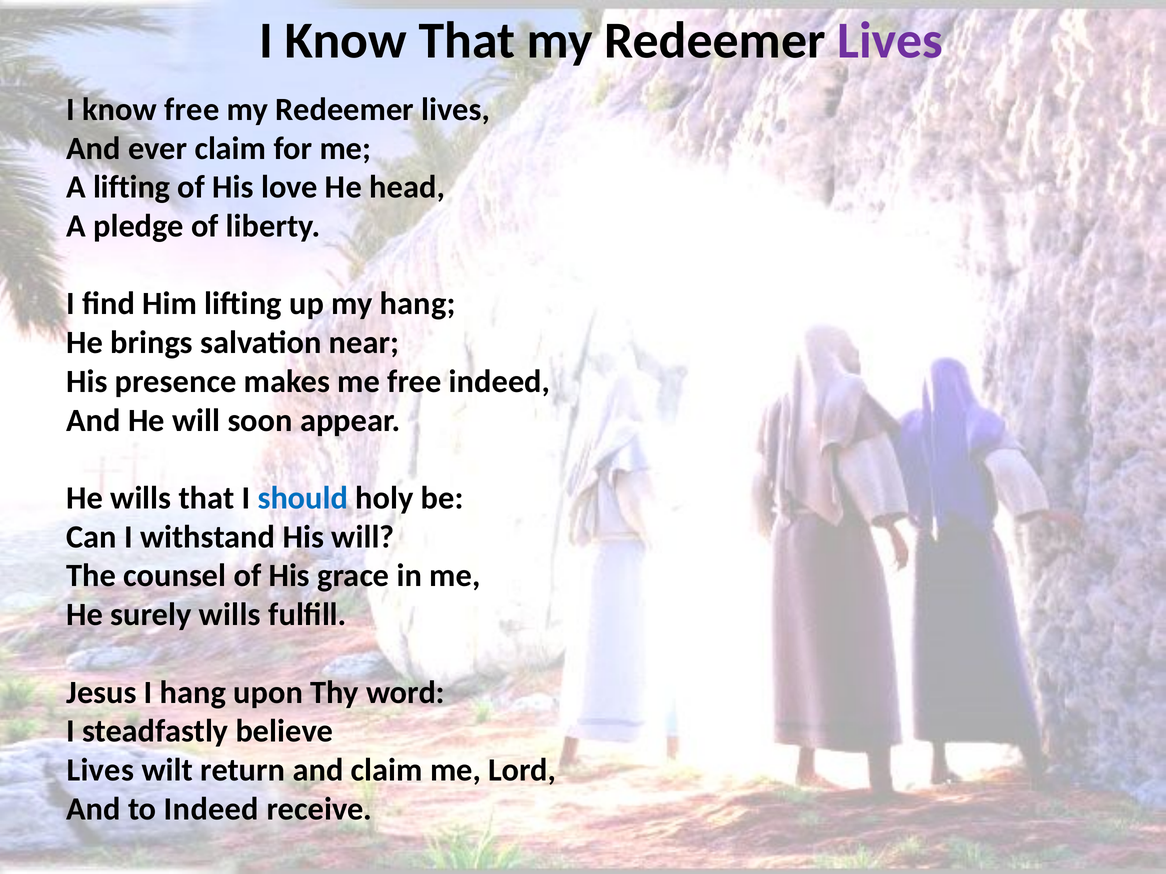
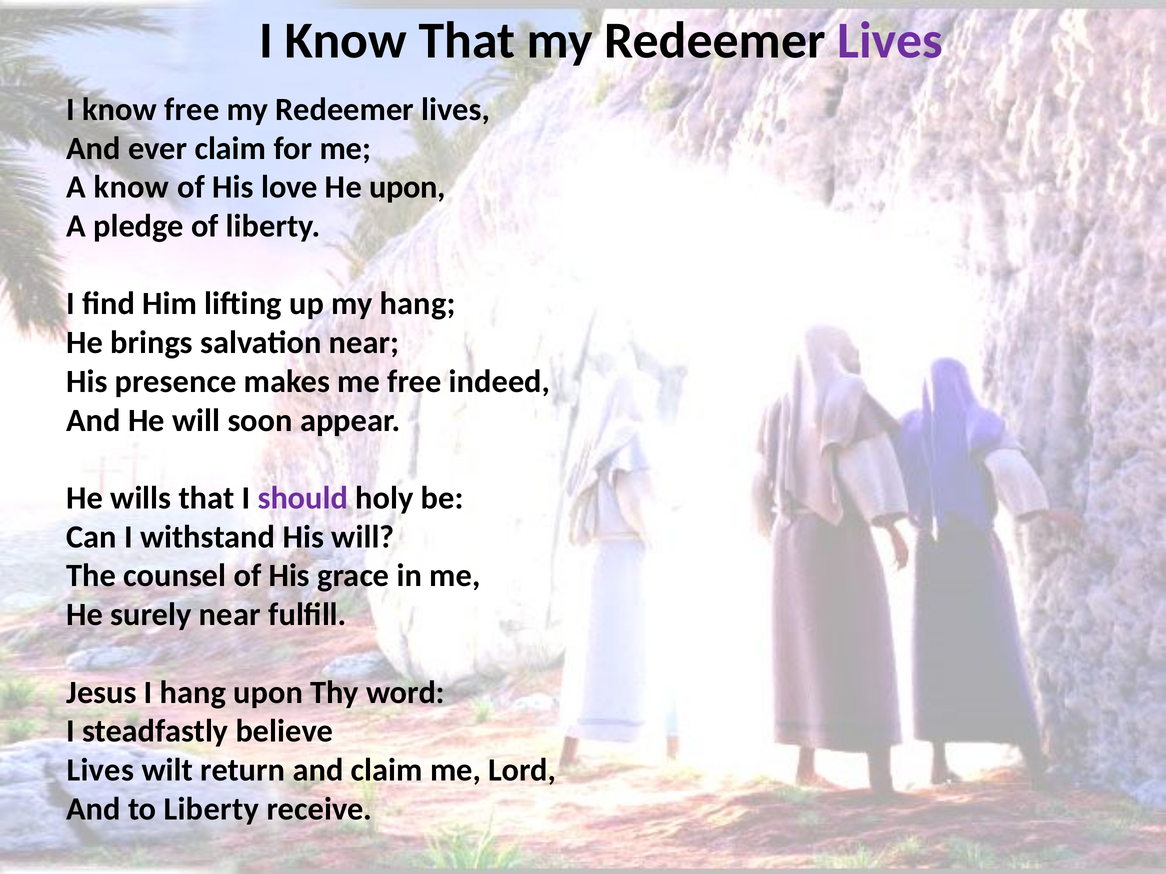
A lifting: lifting -> know
He head: head -> upon
should colour: blue -> purple
surely wills: wills -> near
to Indeed: Indeed -> Liberty
